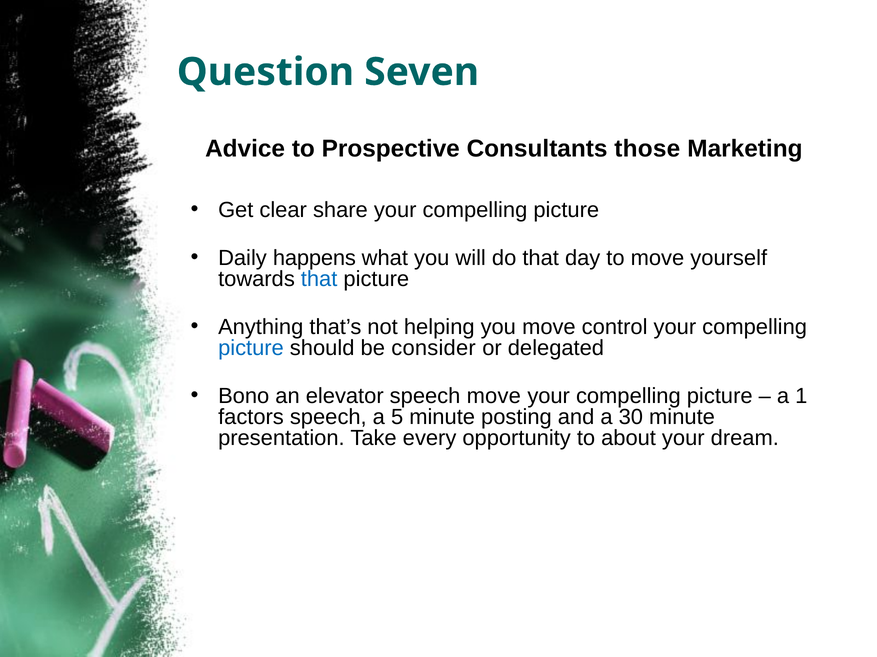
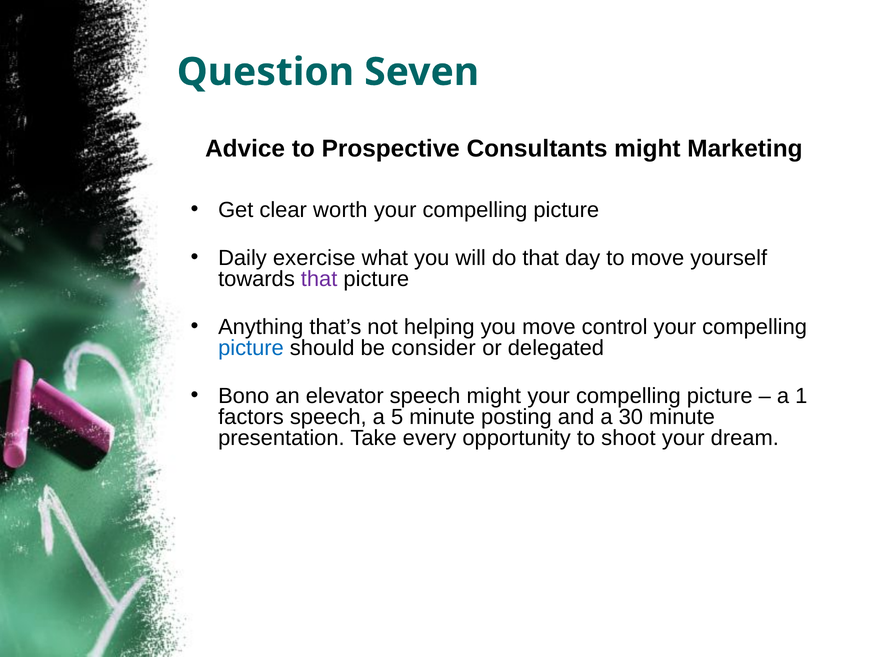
Consultants those: those -> might
share: share -> worth
happens: happens -> exercise
that at (319, 279) colour: blue -> purple
speech move: move -> might
about: about -> shoot
